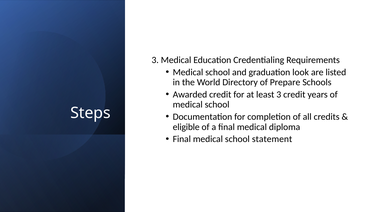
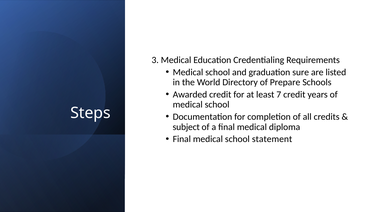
look: look -> sure
least 3: 3 -> 7
eligible: eligible -> subject
